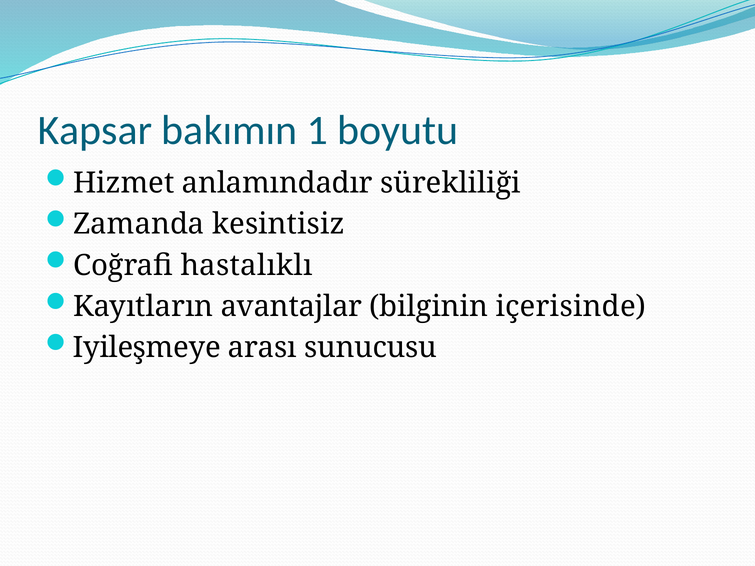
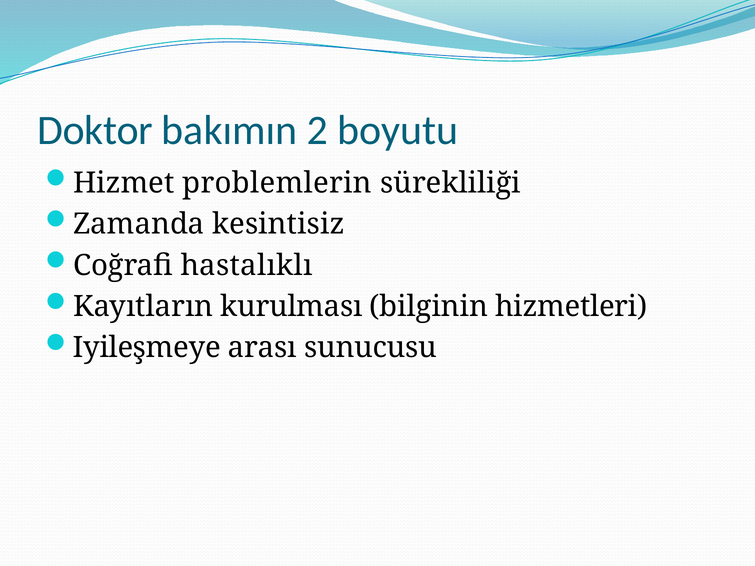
Kapsar: Kapsar -> Doktor
1: 1 -> 2
anlamındadır: anlamındadır -> problemlerin
avantajlar: avantajlar -> kurulması
içerisinde: içerisinde -> hizmetleri
